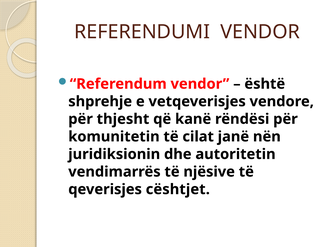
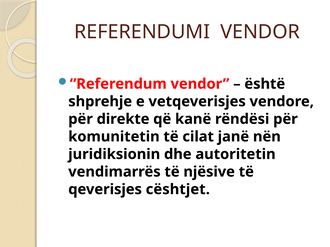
thjesht: thjesht -> direkte
